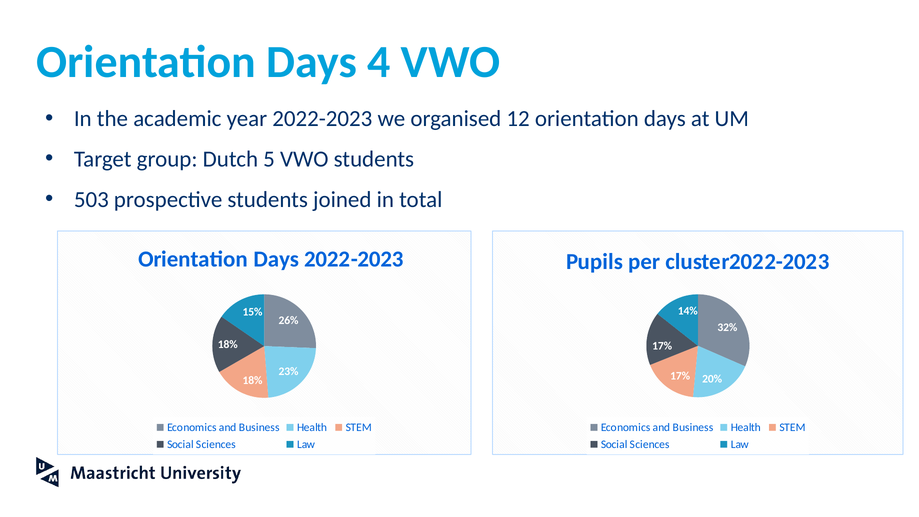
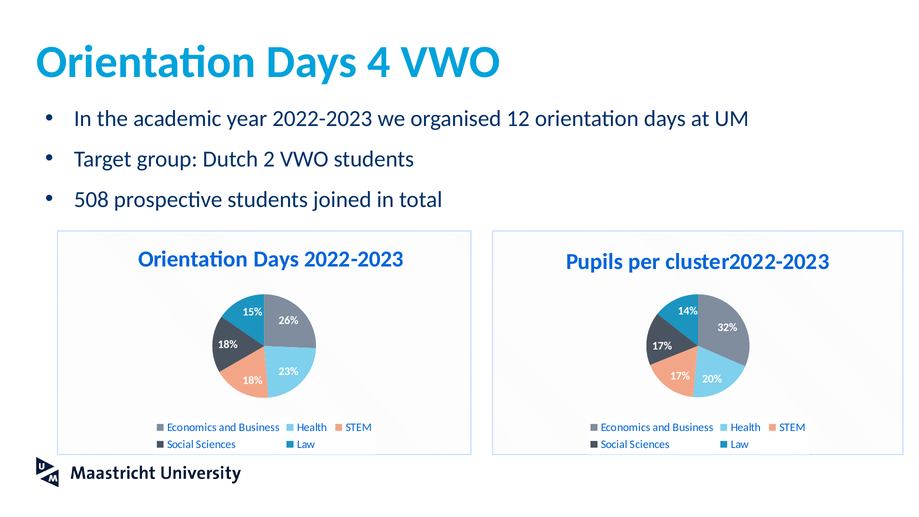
5: 5 -> 2
503: 503 -> 508
